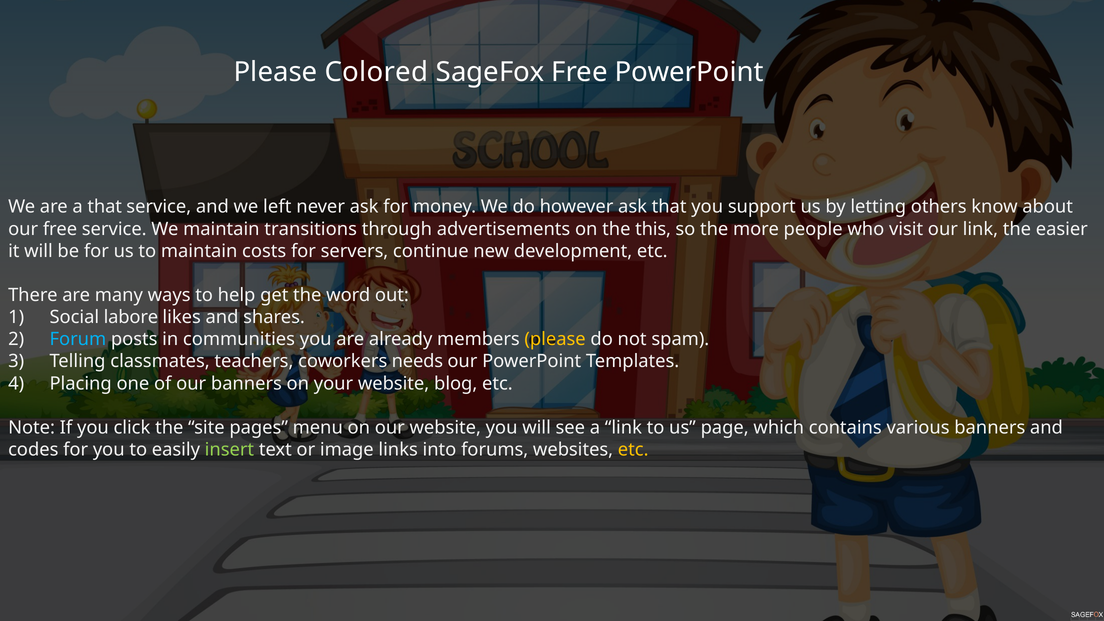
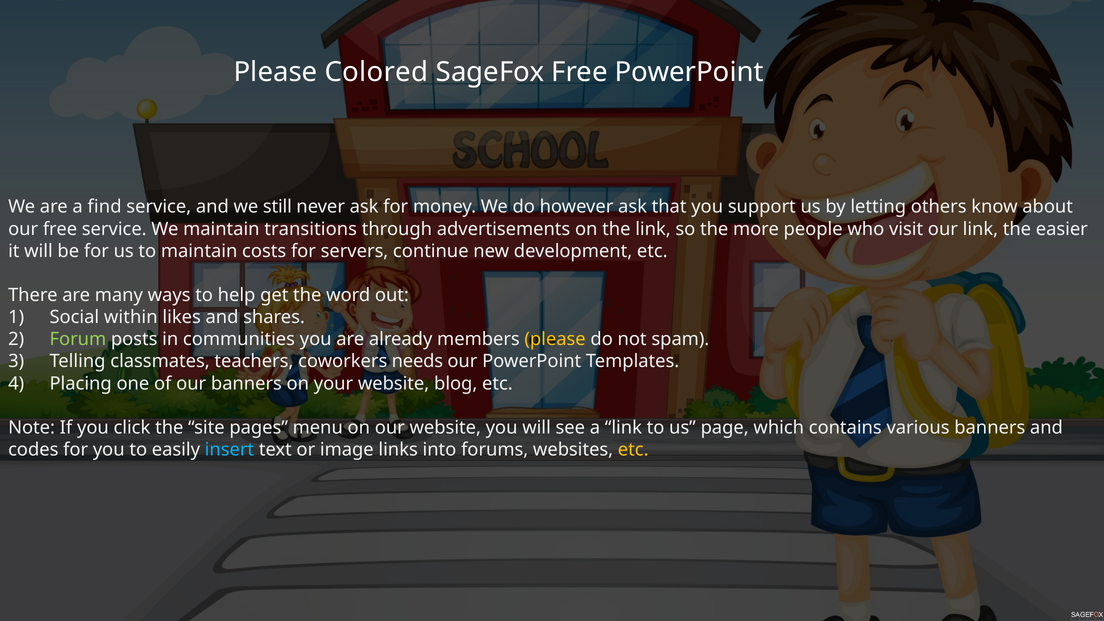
a that: that -> find
left: left -> still
the this: this -> link
labore: labore -> within
Forum colour: light blue -> light green
insert colour: light green -> light blue
